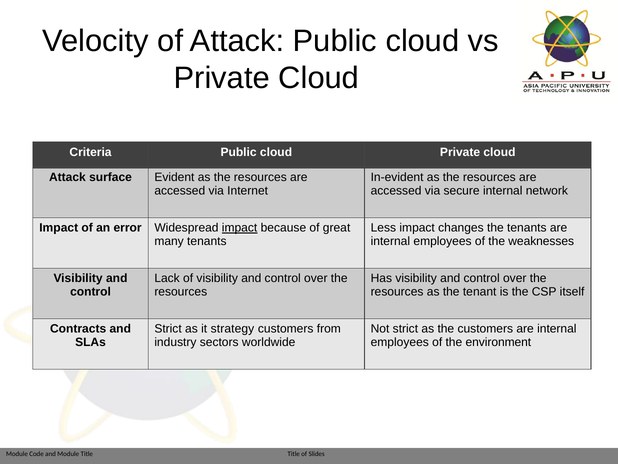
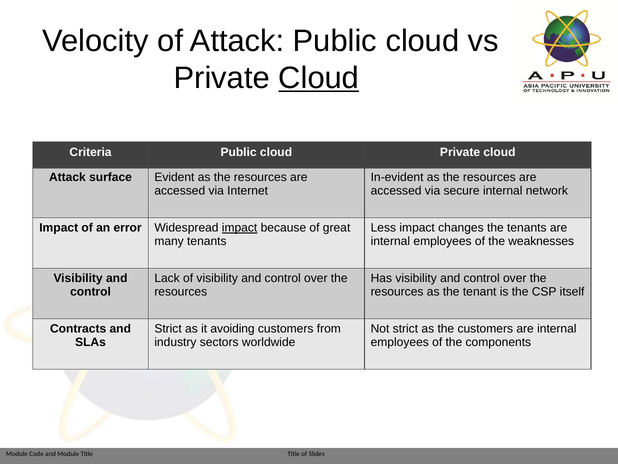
Cloud at (319, 78) underline: none -> present
strategy: strategy -> avoiding
environment: environment -> components
